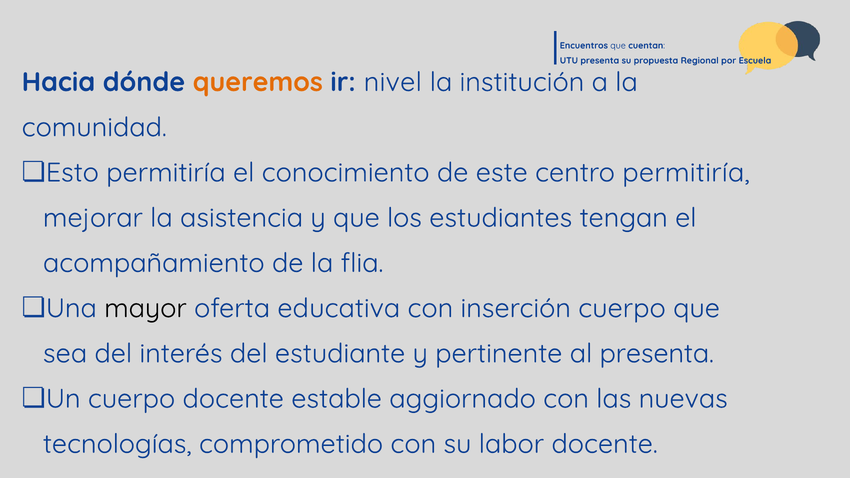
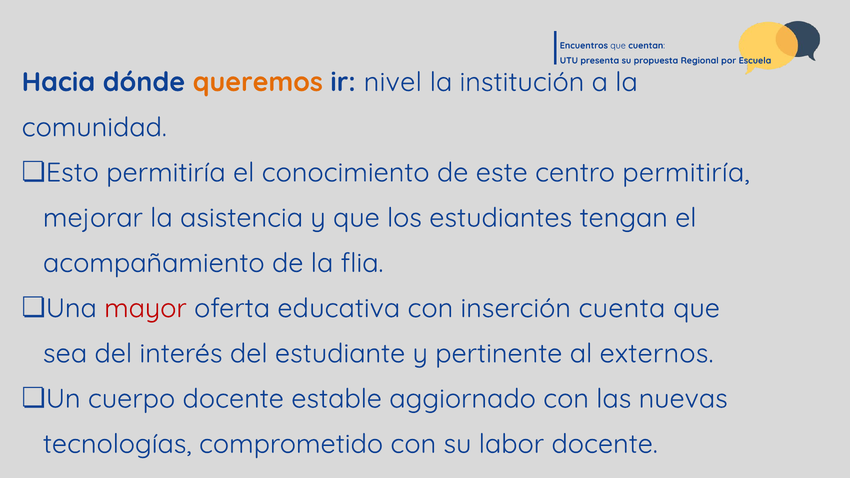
mayor colour: black -> red
inserción cuerpo: cuerpo -> cuenta
al presenta: presenta -> externos
